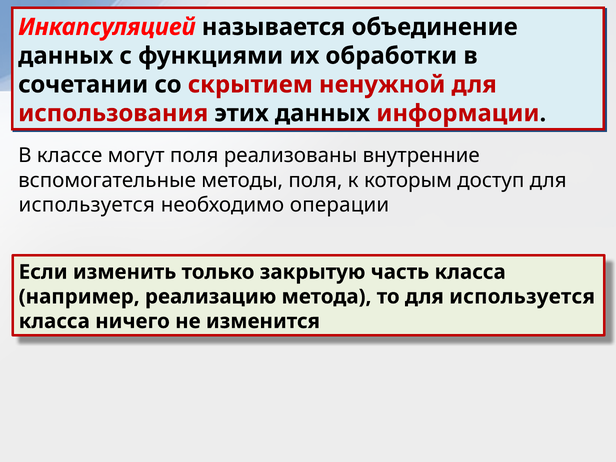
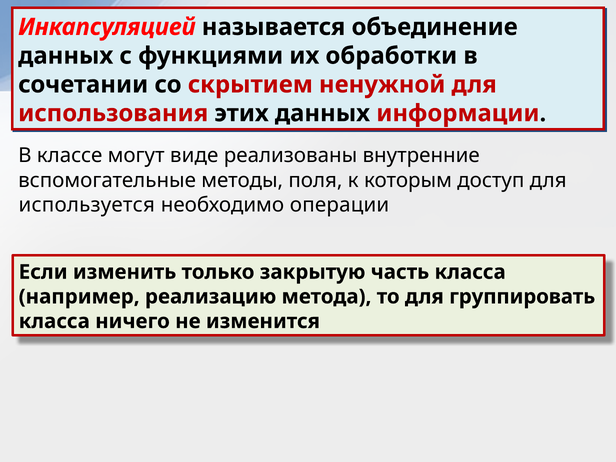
могут поля: поля -> виде
то для используется: используется -> группировать
